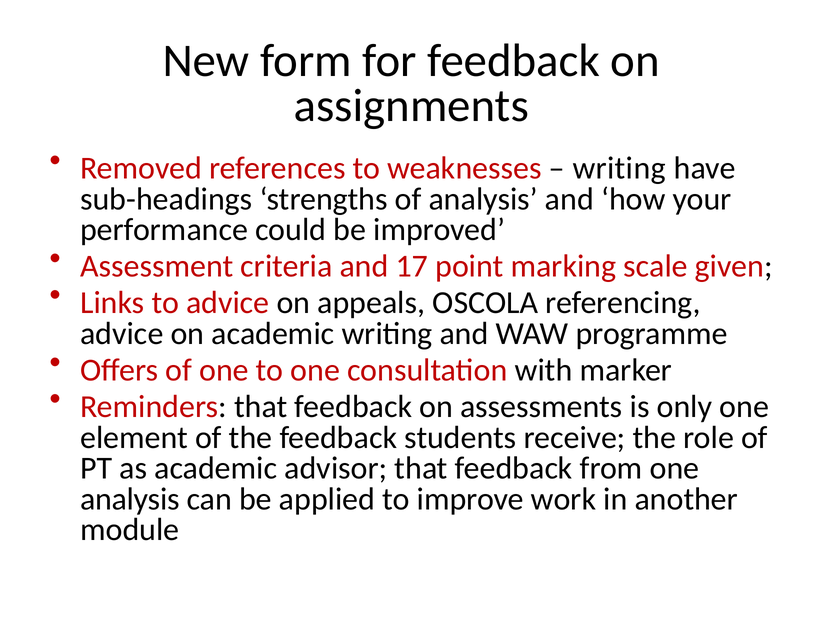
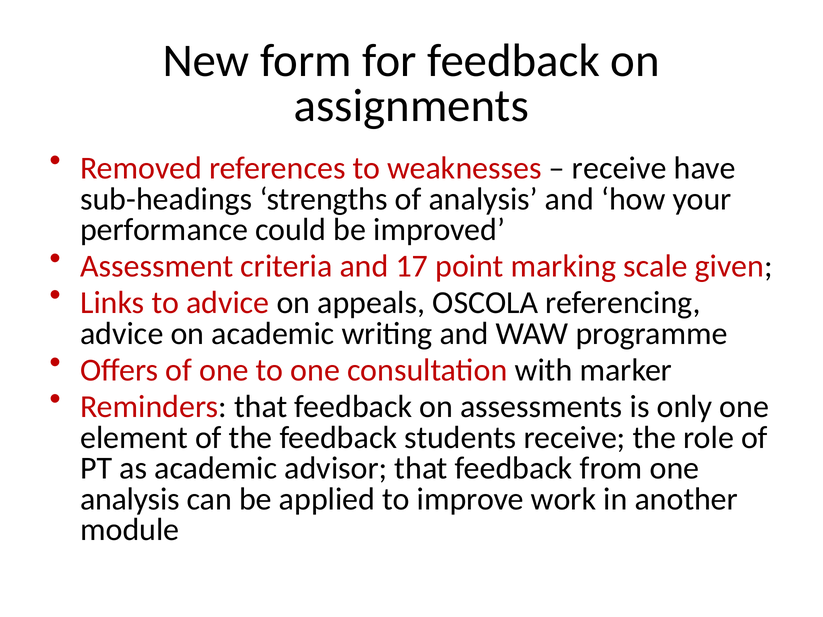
writing at (619, 168): writing -> receive
